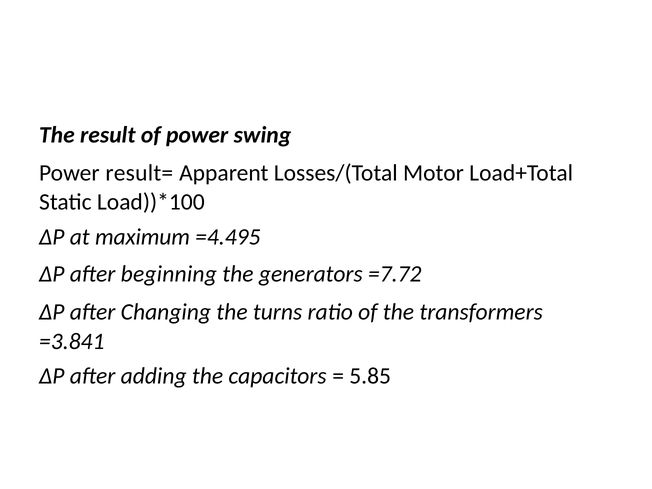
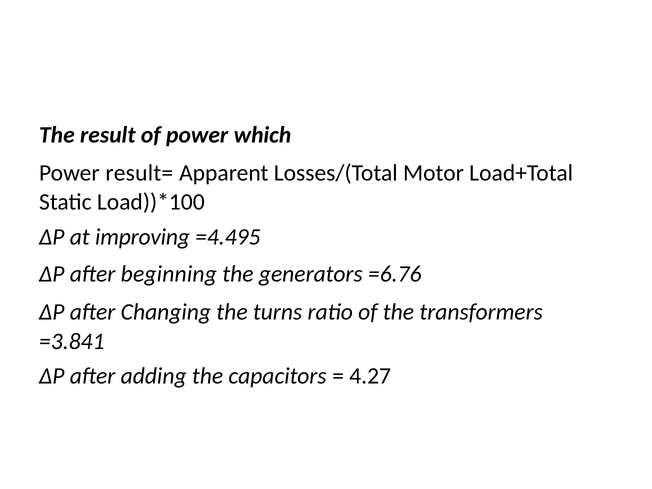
swing: swing -> which
maximum: maximum -> improving
=7.72: =7.72 -> =6.76
5.85: 5.85 -> 4.27
